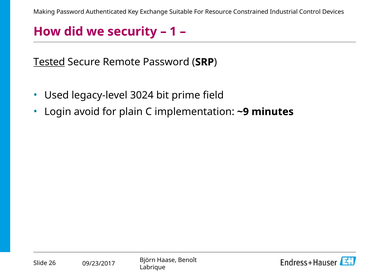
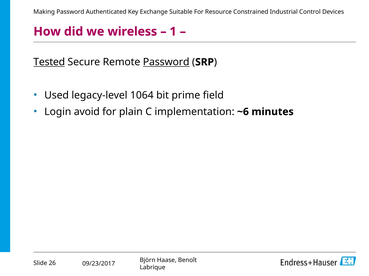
security: security -> wireless
Password at (166, 62) underline: none -> present
3024: 3024 -> 1064
~9: ~9 -> ~6
